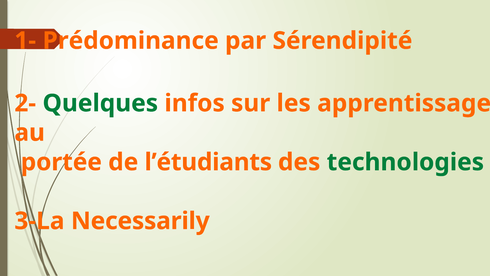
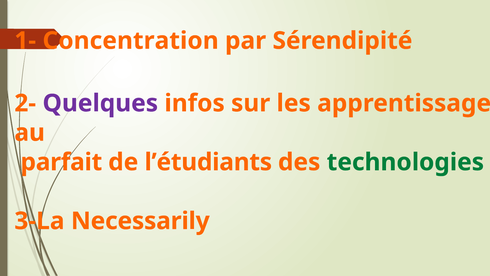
Prédominance: Prédominance -> Concentration
Quelques colour: green -> purple
portée: portée -> parfait
